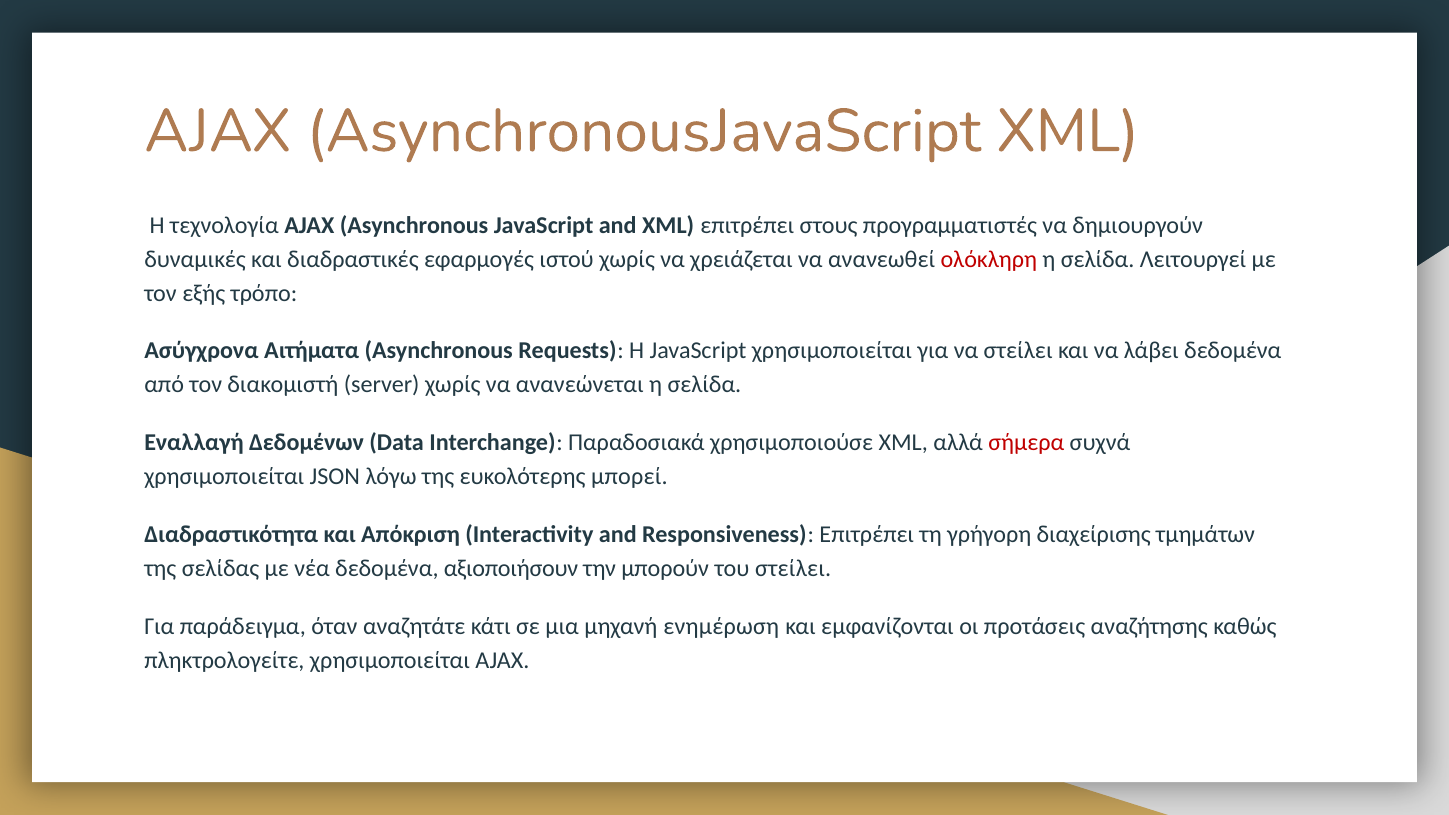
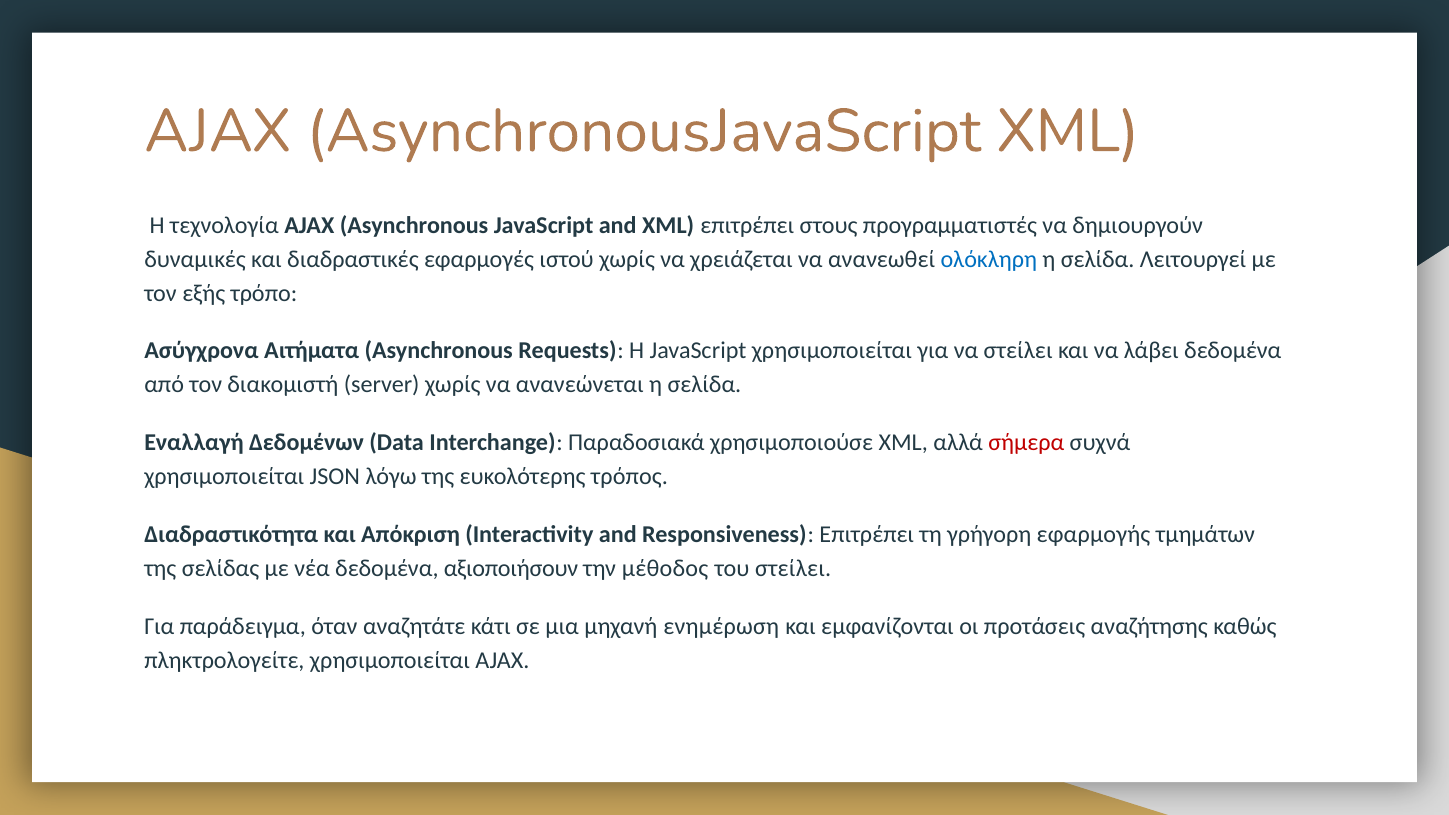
ολόκληρη colour: red -> blue
μπορεί: μπορεί -> τρόπος
διαχείρισης: διαχείρισης -> εφαρμογής
μπορούν: μπορούν -> μέθοδος
